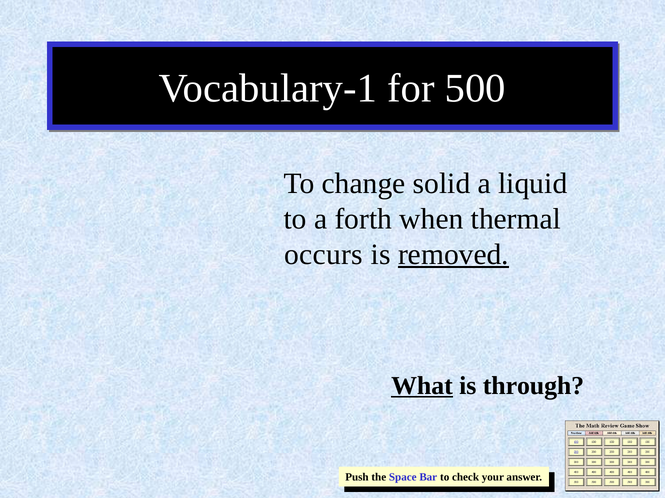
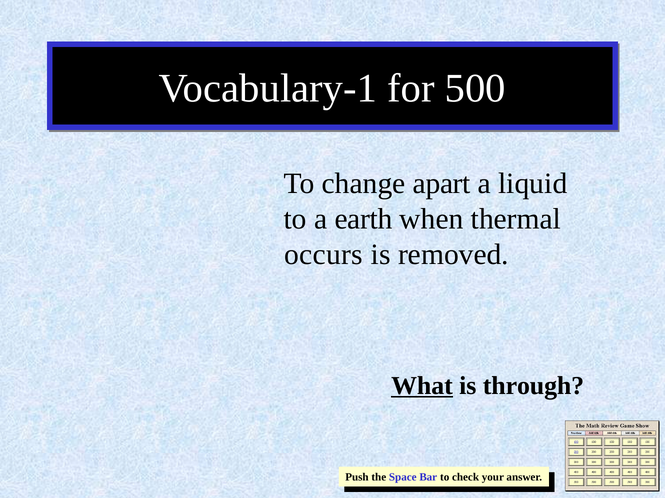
solid: solid -> apart
forth: forth -> earth
removed underline: present -> none
